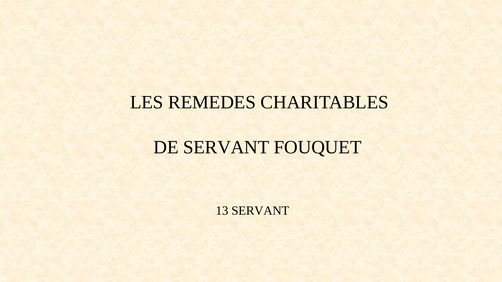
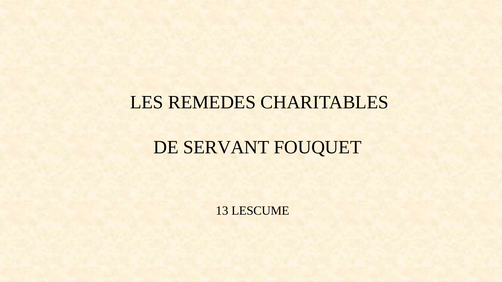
13 SERVANT: SERVANT -> LESCUME
